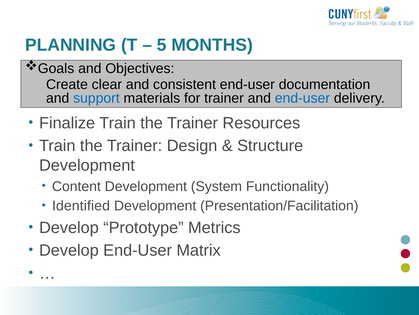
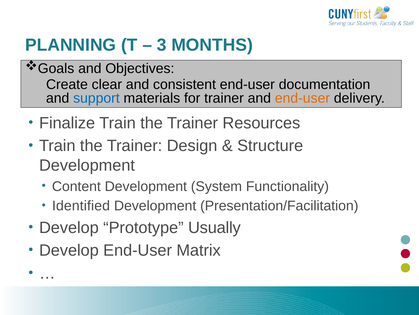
5: 5 -> 3
end-user at (302, 98) colour: blue -> orange
Metrics: Metrics -> Usually
